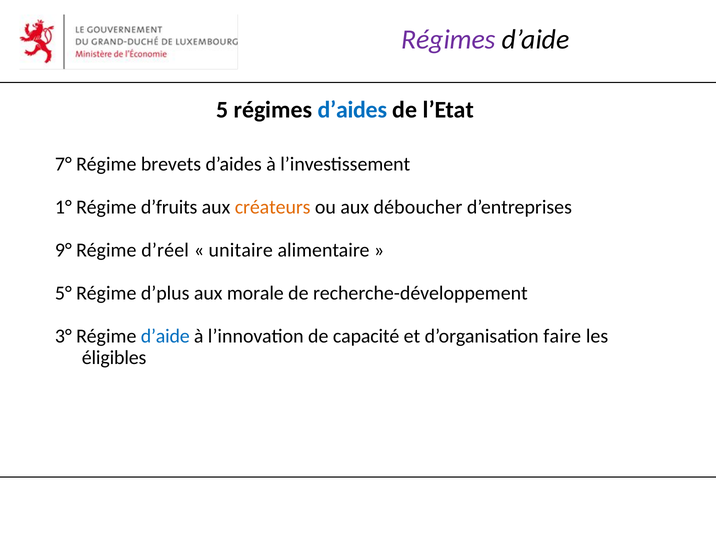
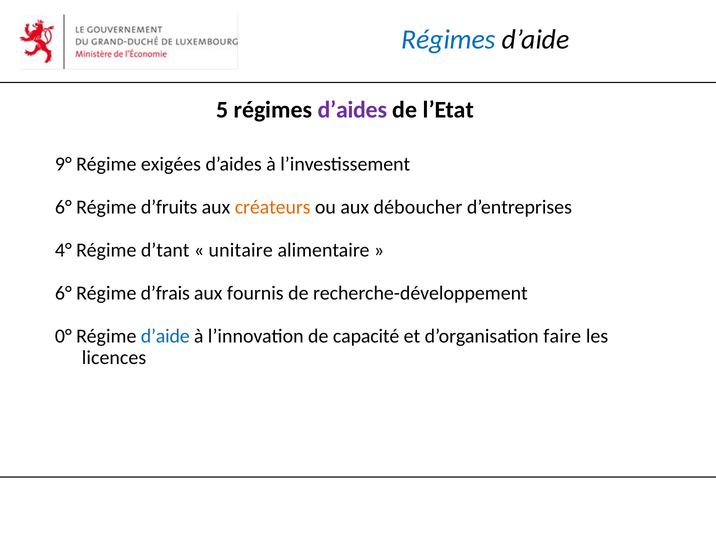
Régimes at (448, 39) colour: purple -> blue
d’aides at (352, 110) colour: blue -> purple
7°: 7° -> 9°
brevets: brevets -> exigées
1° at (63, 207): 1° -> 6°
9°: 9° -> 4°
d’réel: d’réel -> d’tant
5° at (63, 293): 5° -> 6°
d’plus: d’plus -> d’frais
morale: morale -> fournis
3°: 3° -> 0°
éligibles: éligibles -> licences
